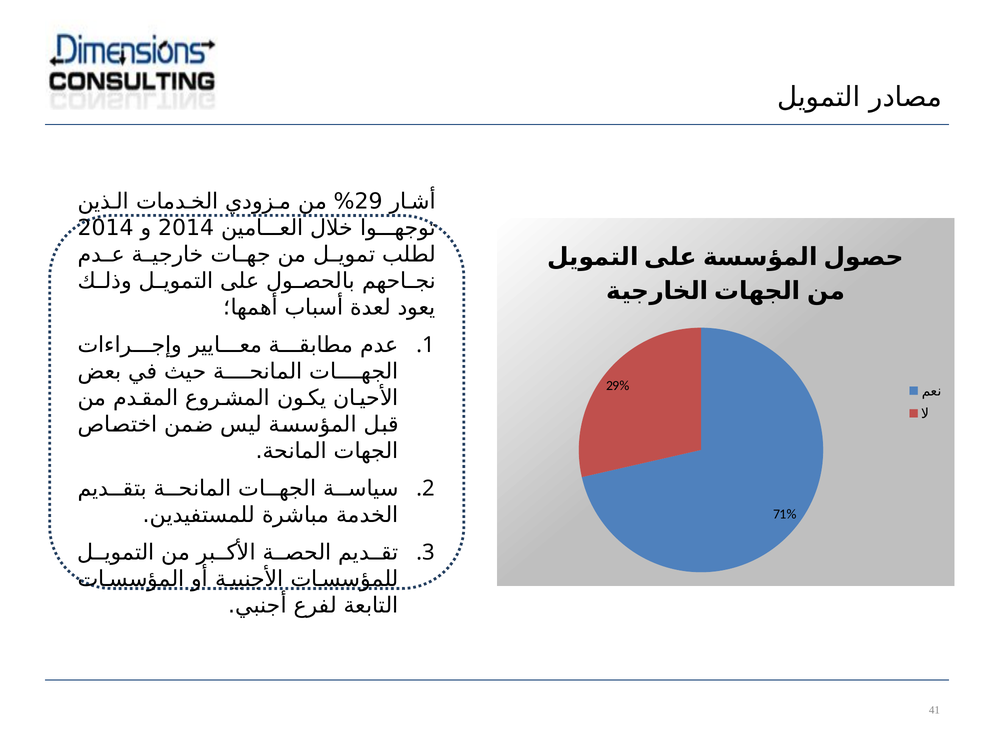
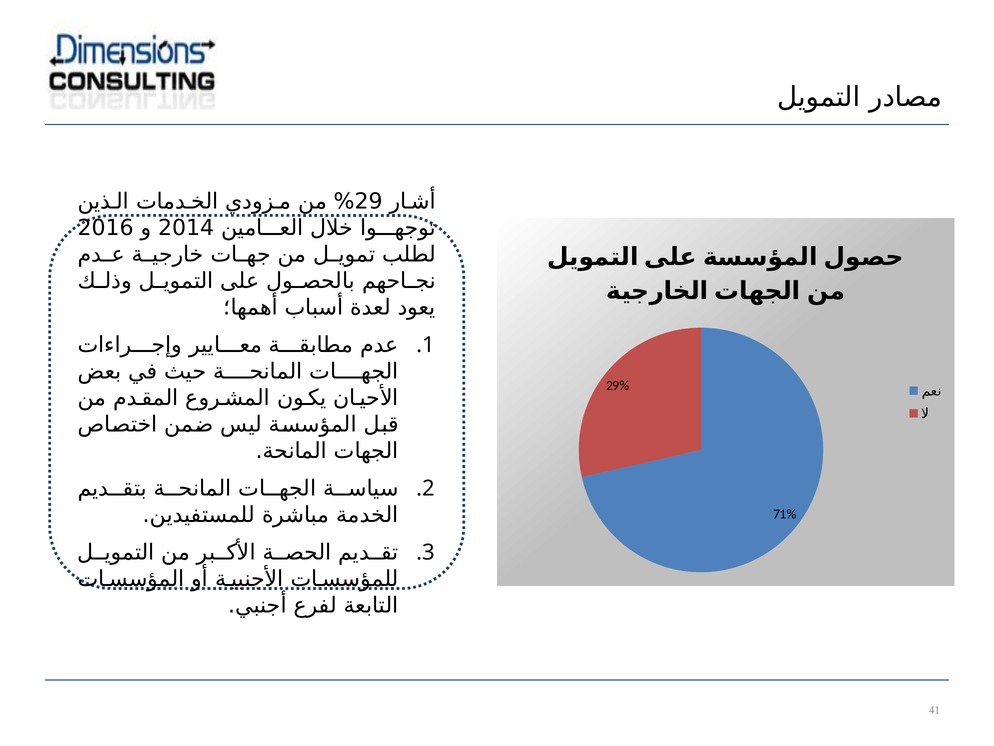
2014 at (106, 228): 2014 -> 2016
